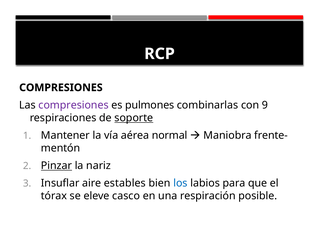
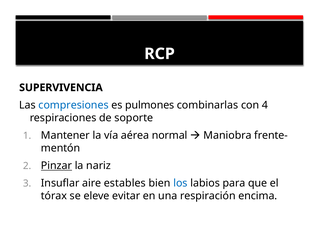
COMPRESIONES at (61, 88): COMPRESIONES -> SUPERVIVENCIA
compresiones at (74, 105) colour: purple -> blue
9: 9 -> 4
soporte underline: present -> none
casco: casco -> evitar
posible: posible -> encima
